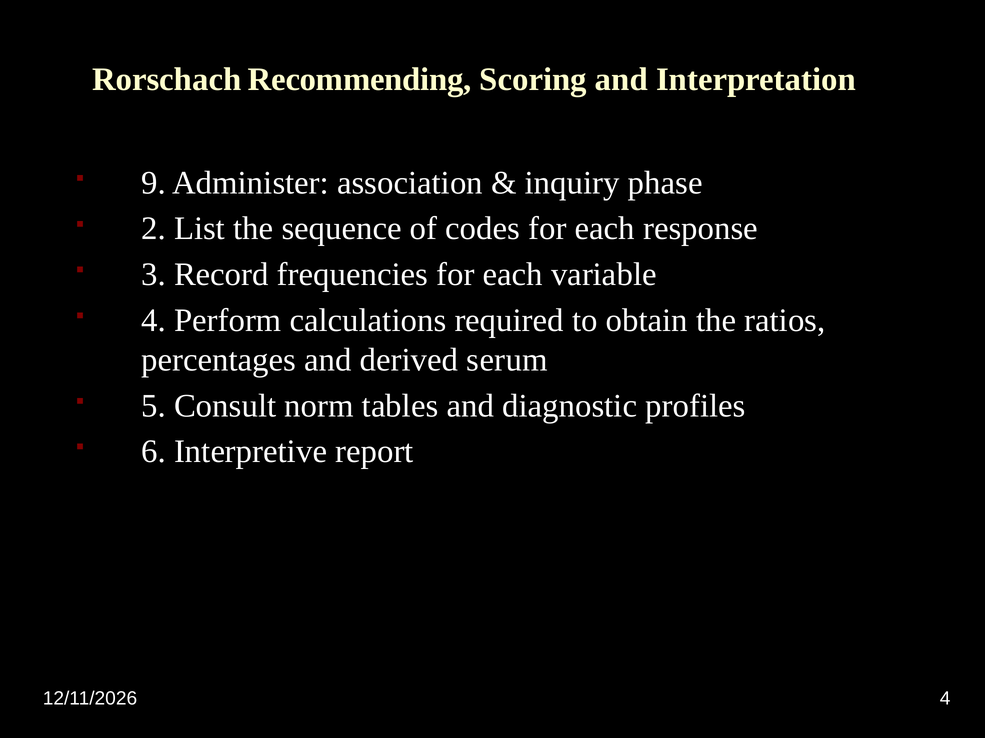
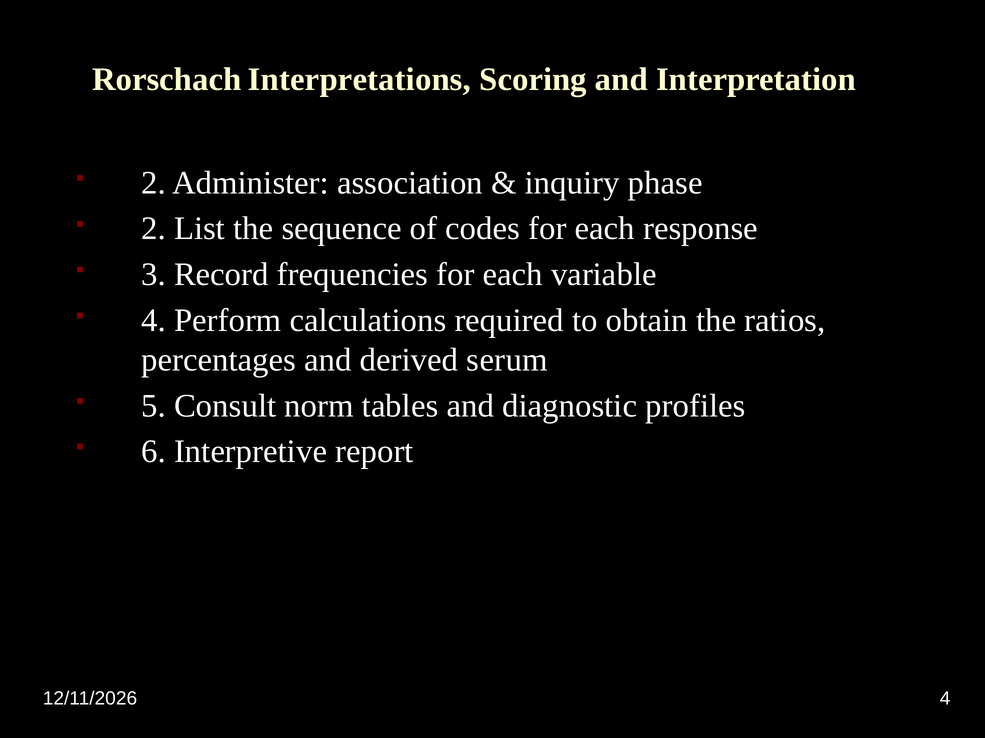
Recommending: Recommending -> Interpretations
9 at (154, 183): 9 -> 2
